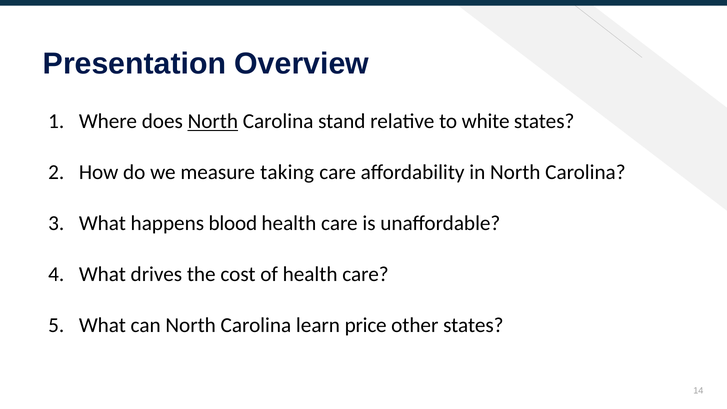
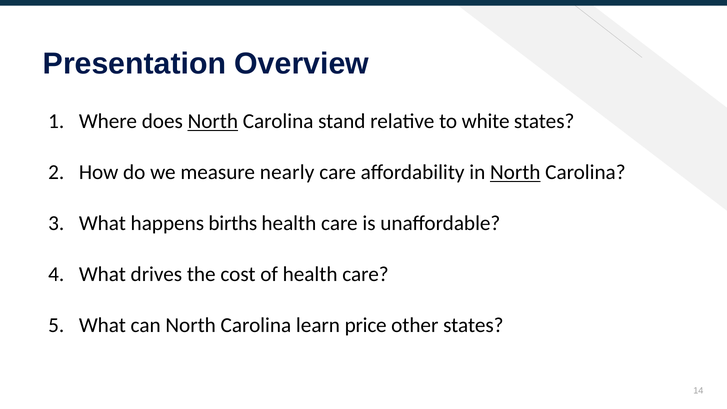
taking: taking -> nearly
North at (515, 172) underline: none -> present
blood: blood -> births
